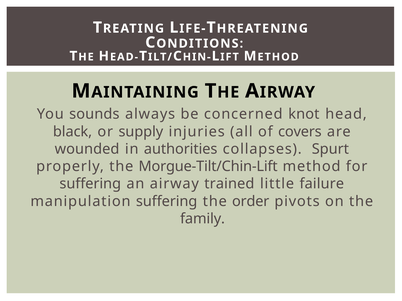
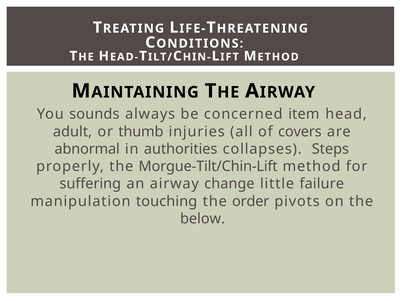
knot: knot -> item
black: black -> adult
supply: supply -> thumb
wounded: wounded -> abnormal
Spurt: Spurt -> Steps
trained: trained -> change
manipulation suffering: suffering -> touching
family: family -> below
